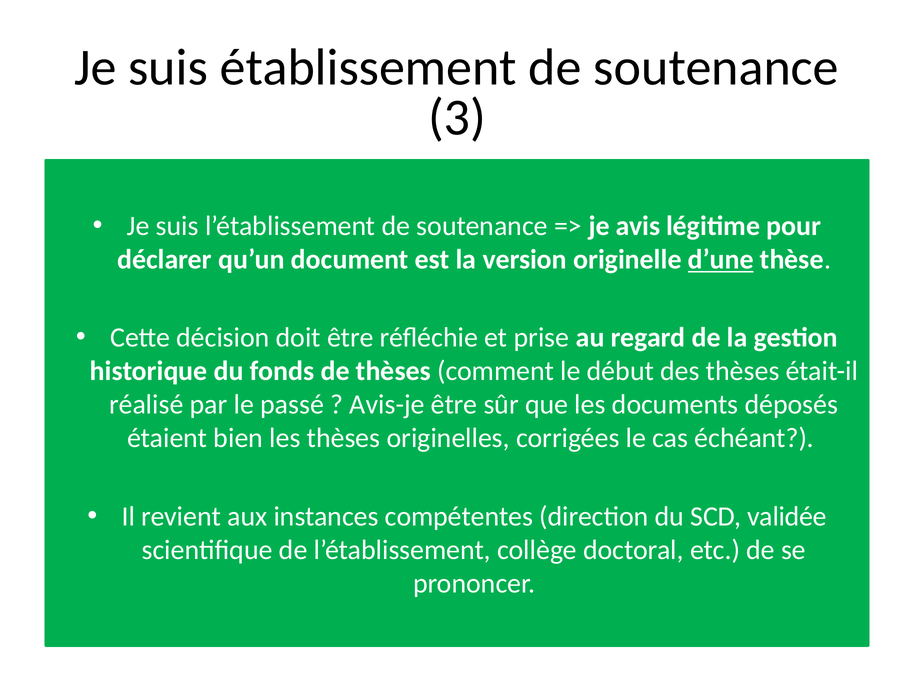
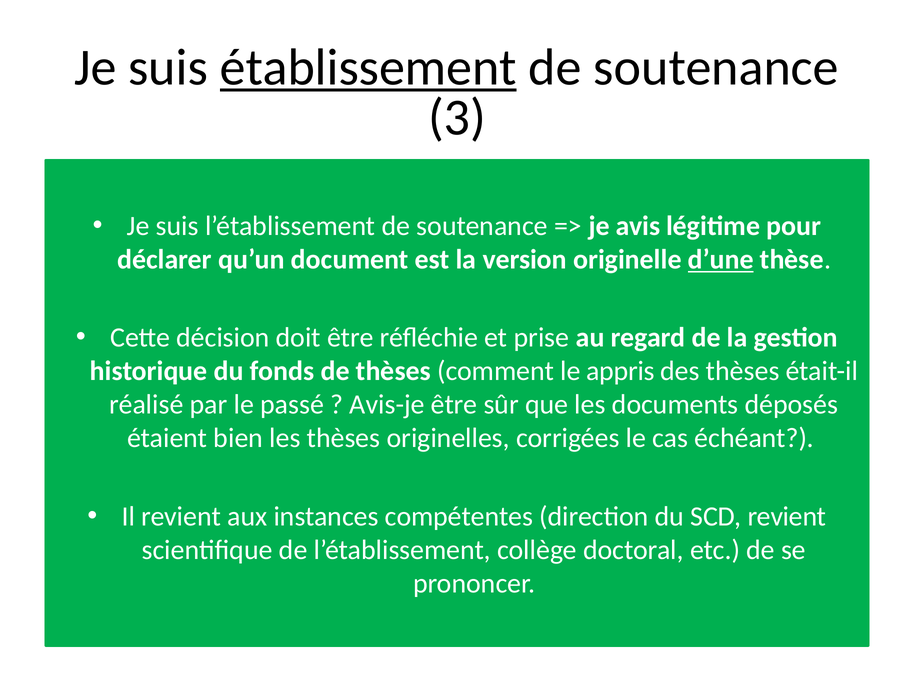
établissement underline: none -> present
début: début -> appris
SCD validée: validée -> revient
